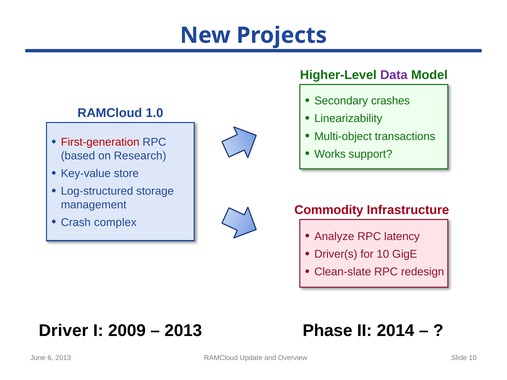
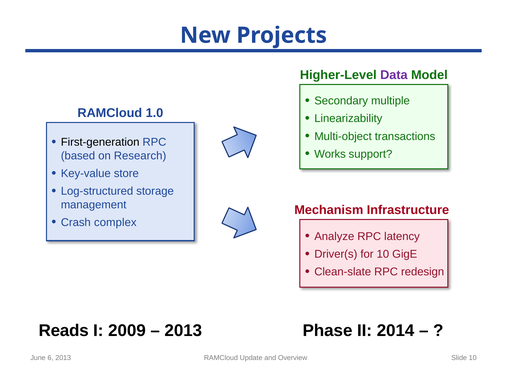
crashes: crashes -> multiple
First-generation colour: red -> black
Commodity: Commodity -> Mechanism
Driver: Driver -> Reads
